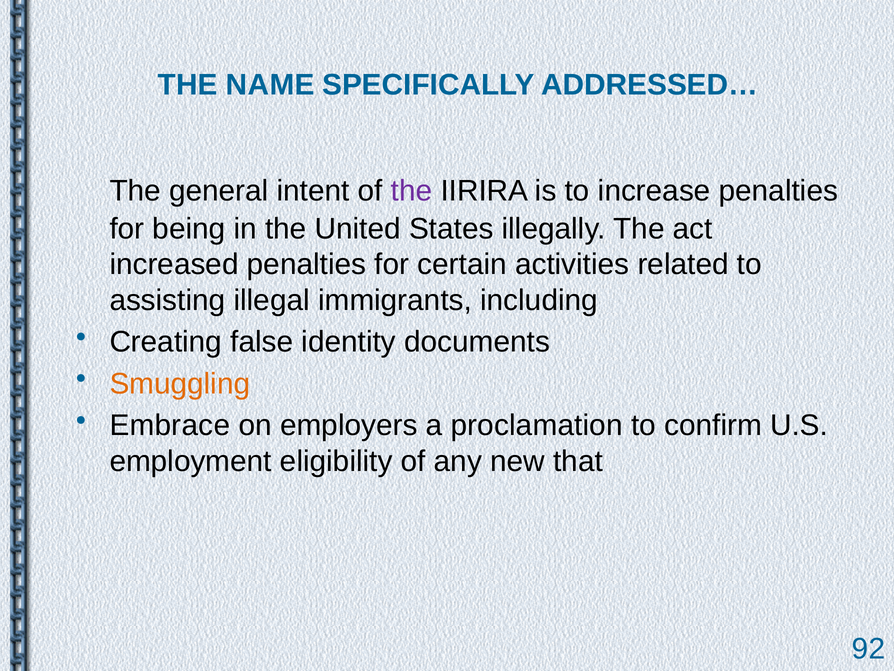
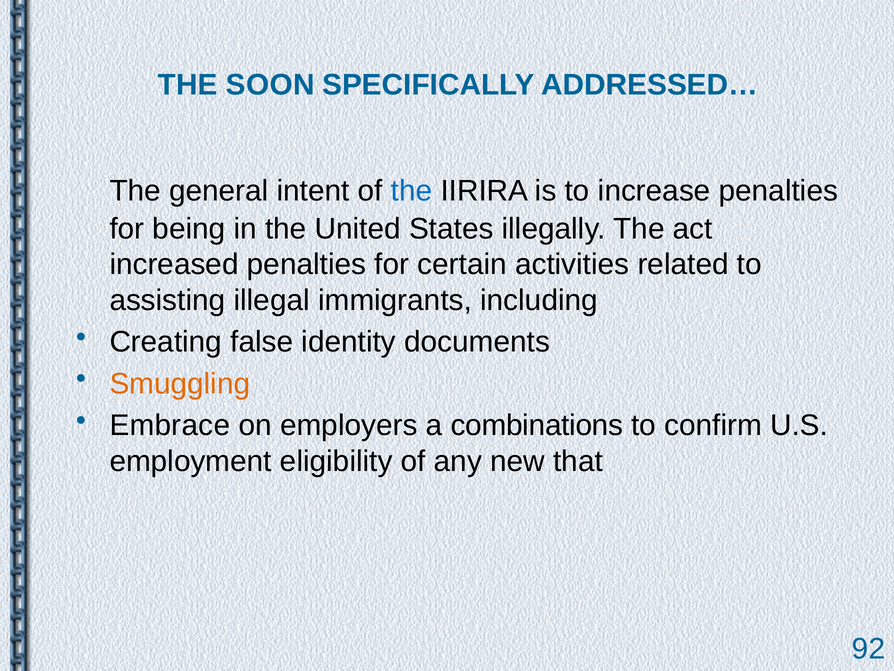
NAME: NAME -> SOON
the at (412, 191) colour: purple -> blue
proclamation: proclamation -> combinations
